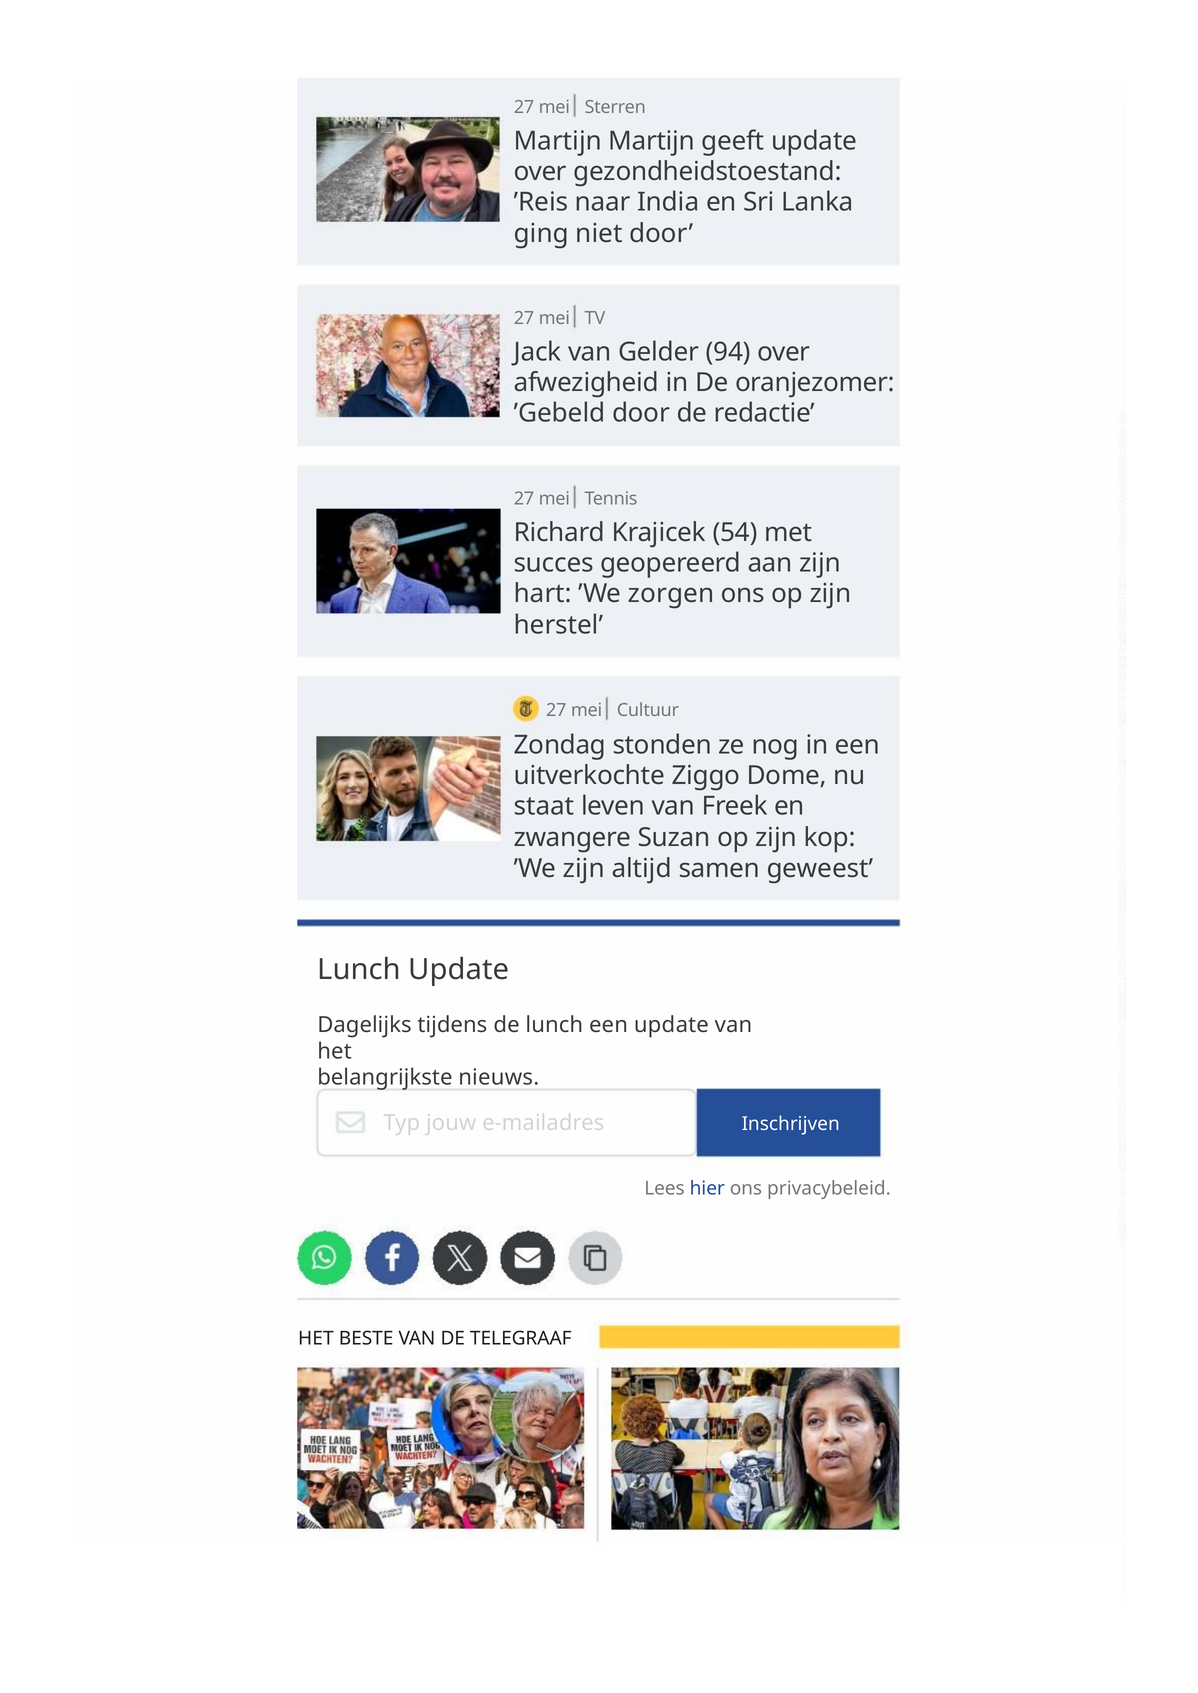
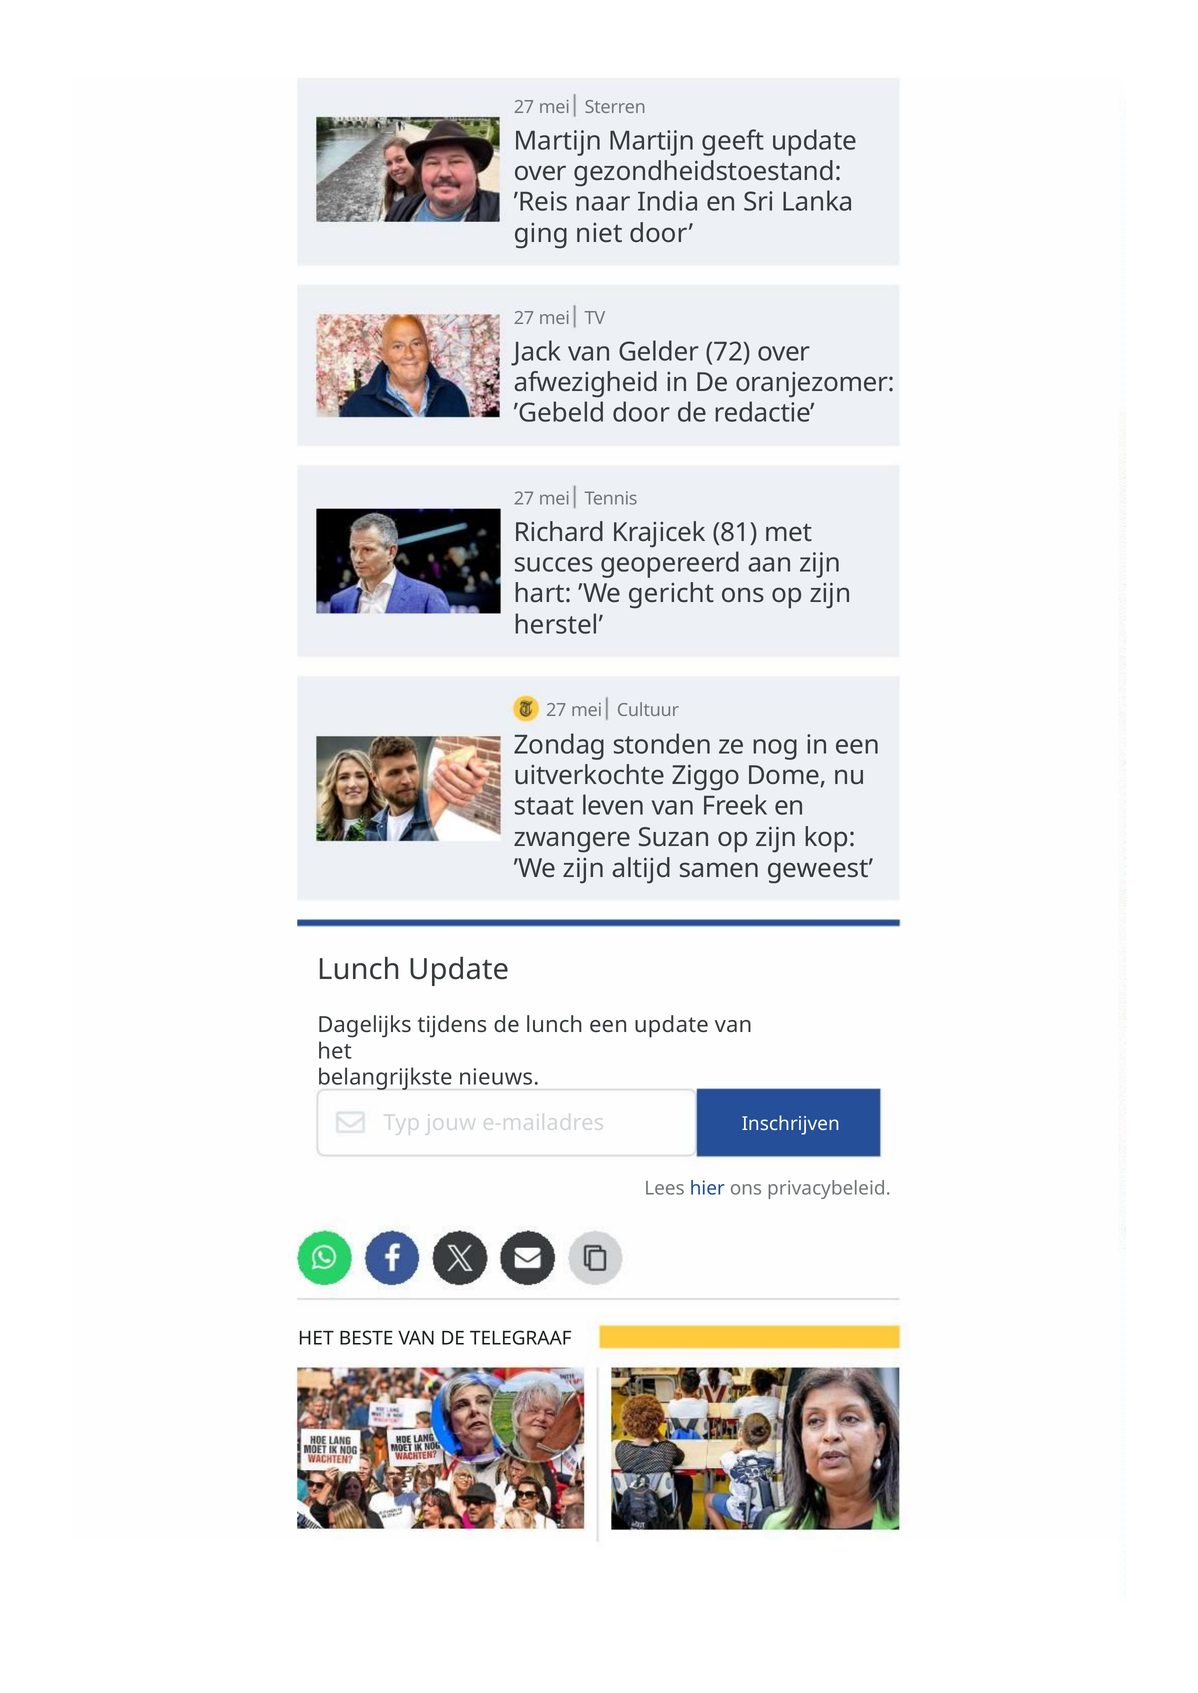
94: 94 -> 72
54: 54 -> 81
zorgen: zorgen -> gericht
